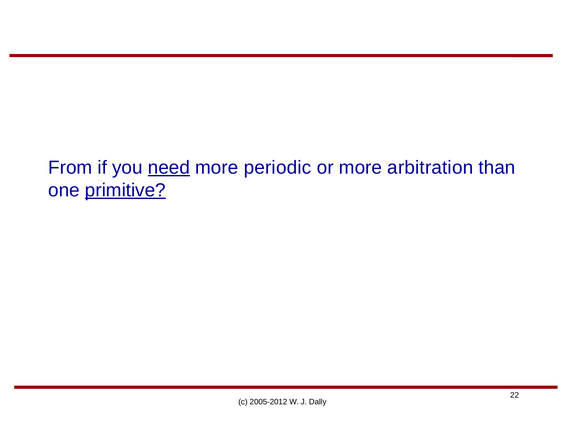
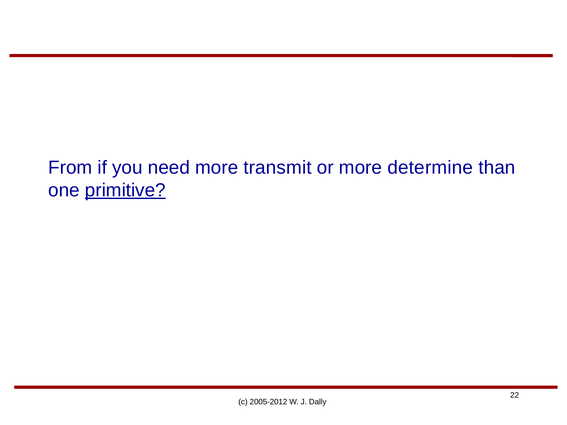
need underline: present -> none
periodic: periodic -> transmit
arbitration: arbitration -> determine
